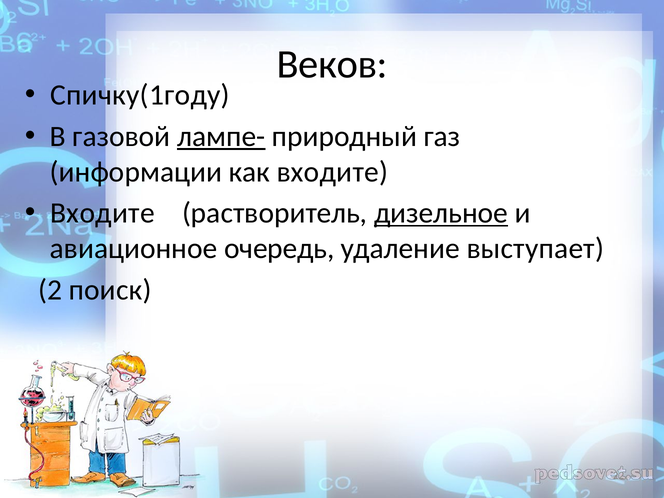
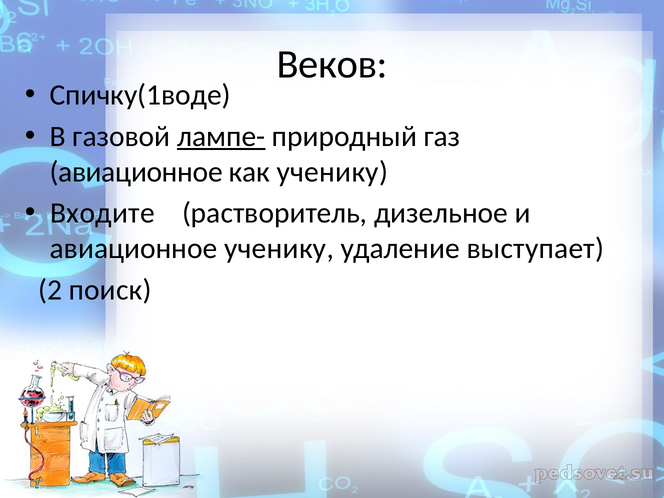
Спичку(1году: Спичку(1году -> Спичку(1воде
информации at (136, 172): информации -> авиационное
как входите: входите -> ученику
дизельное underline: present -> none
авиационное очередь: очередь -> ученику
